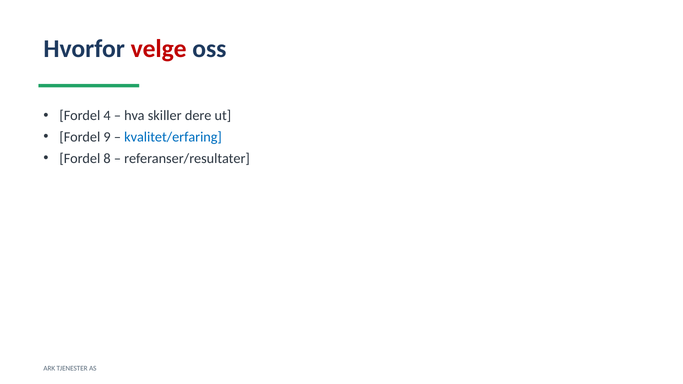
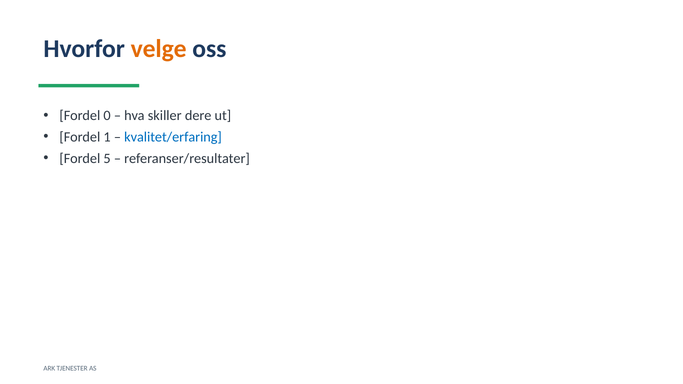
velge colour: red -> orange
4: 4 -> 0
9: 9 -> 1
8: 8 -> 5
